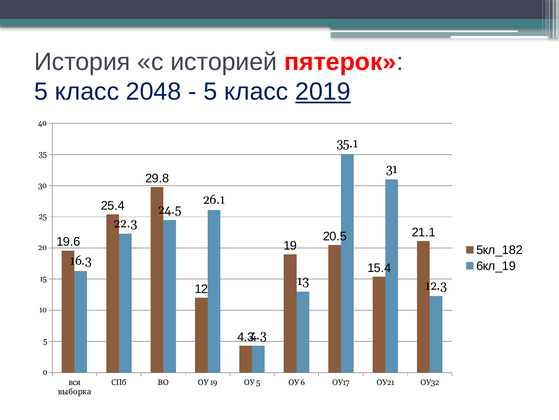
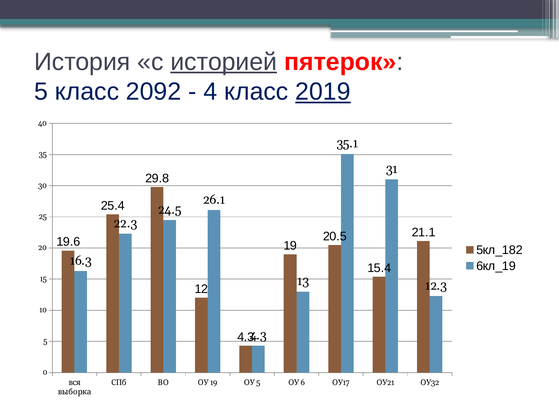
историей underline: none -> present
2048: 2048 -> 2092
5 at (210, 92): 5 -> 4
